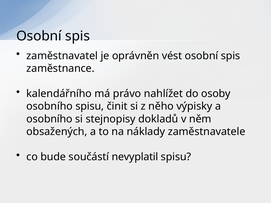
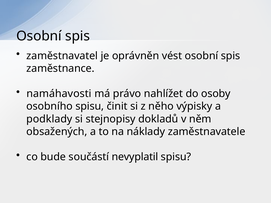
kalendářního: kalendářního -> namáhavosti
osobního at (49, 119): osobního -> podklady
